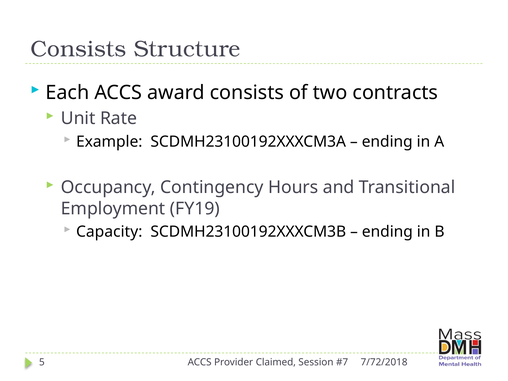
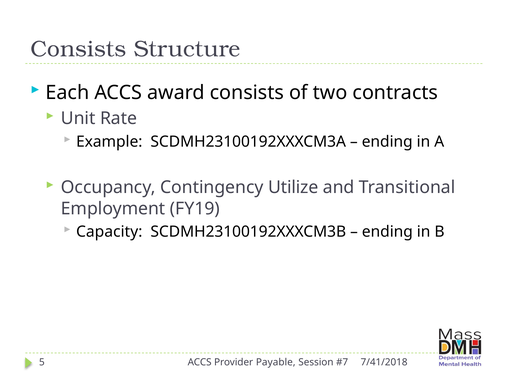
Hours: Hours -> Utilize
Claimed: Claimed -> Payable
7/72/2018: 7/72/2018 -> 7/41/2018
